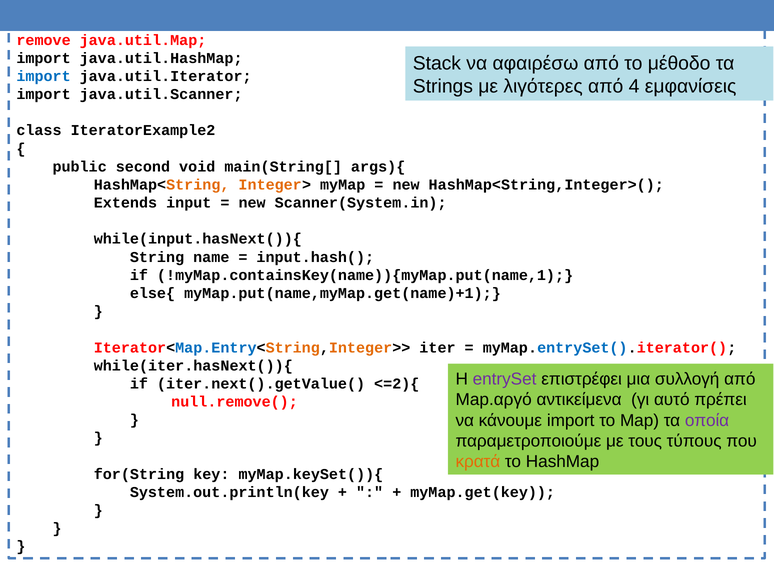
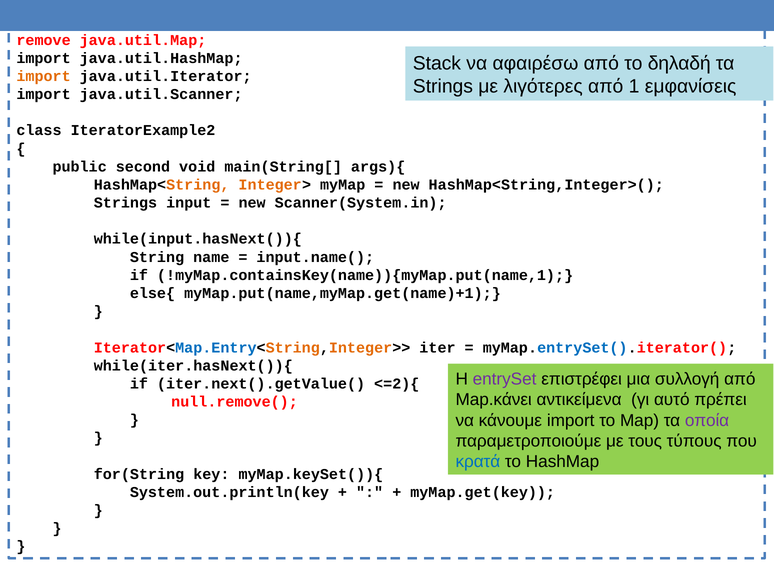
μέθοδο: μέθοδο -> δηλαδή
import at (44, 76) colour: blue -> orange
4: 4 -> 1
Extends at (125, 203): Extends -> Strings
input.hash(: input.hash( -> input.name(
Map.αργό: Map.αργό -> Map.κάνει
κρατά colour: orange -> blue
